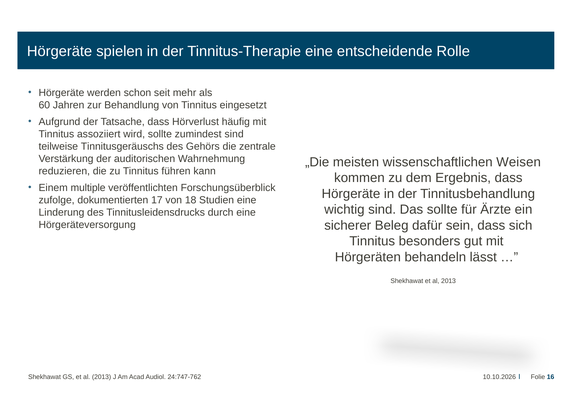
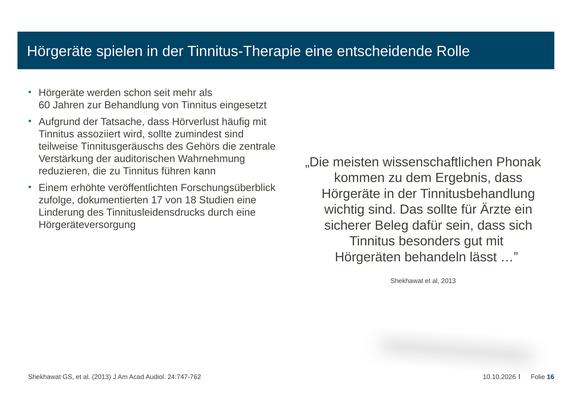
Weisen: Weisen -> Phonak
multiple: multiple -> erhöhte
